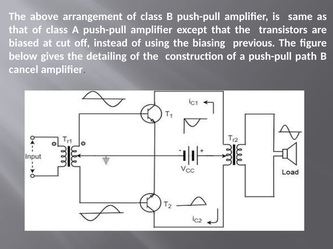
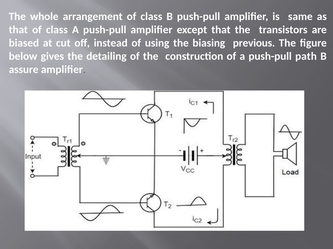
above: above -> whole
cancel: cancel -> assure
